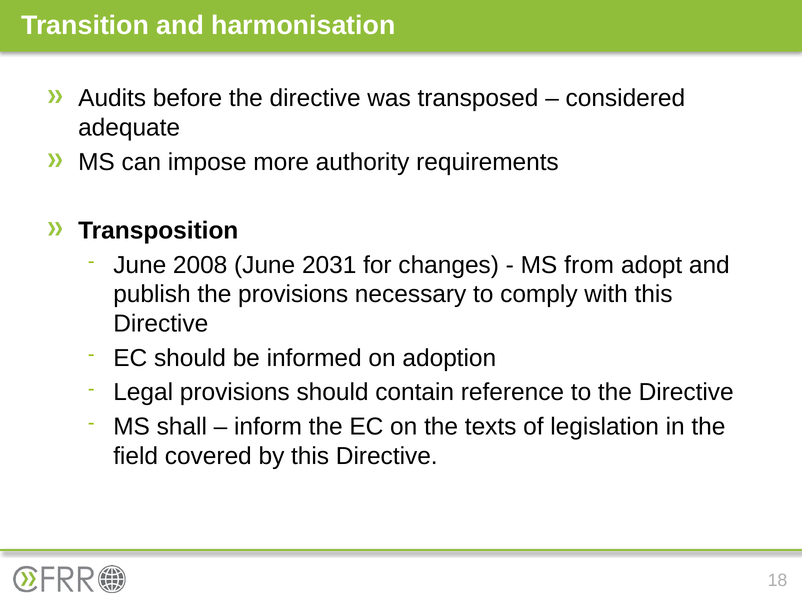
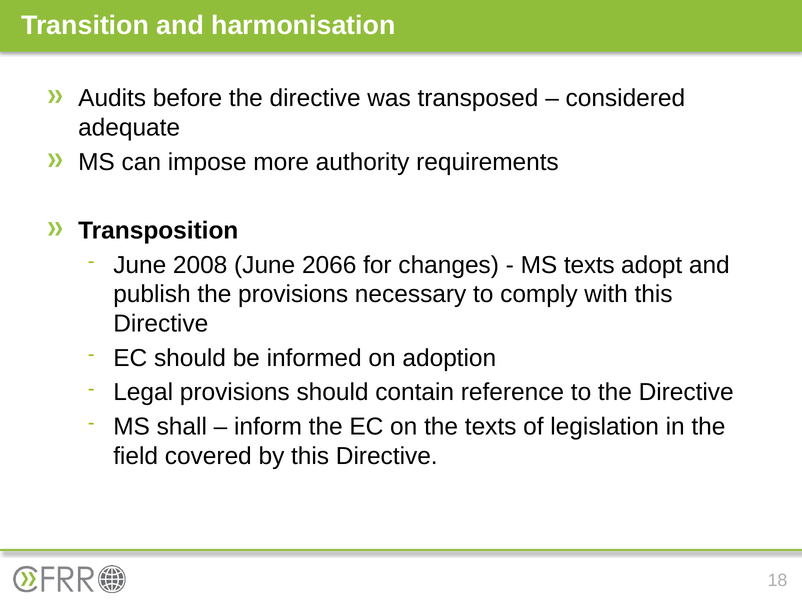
2031: 2031 -> 2066
MS from: from -> texts
